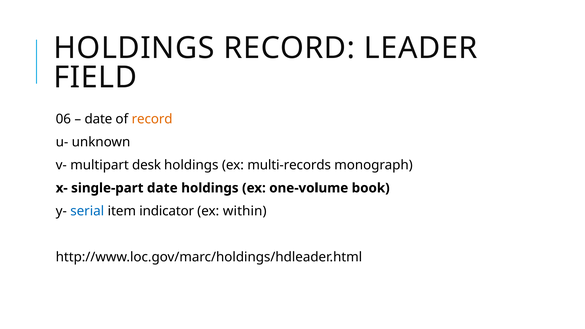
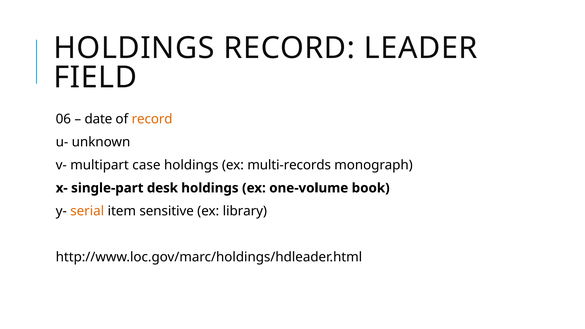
desk: desk -> case
single-part date: date -> desk
serial colour: blue -> orange
indicator: indicator -> sensitive
within: within -> library
